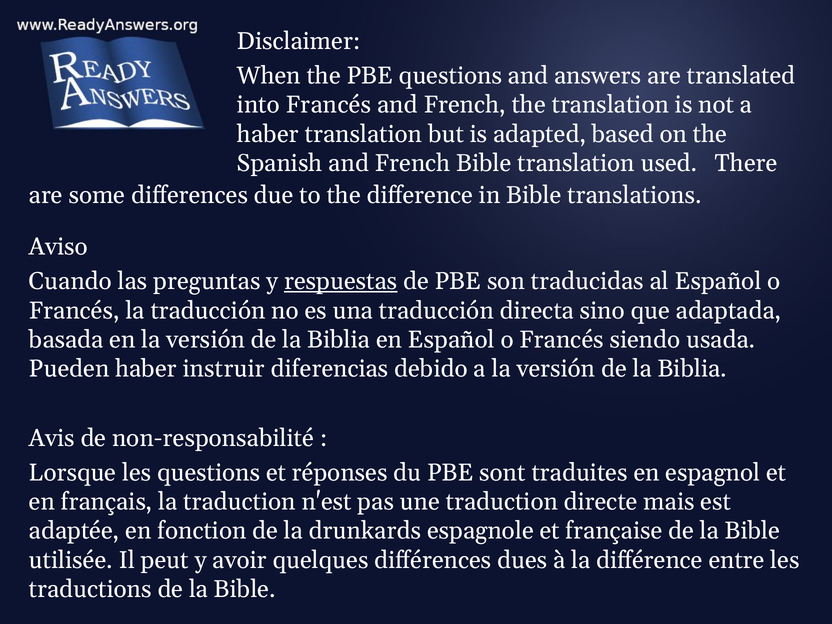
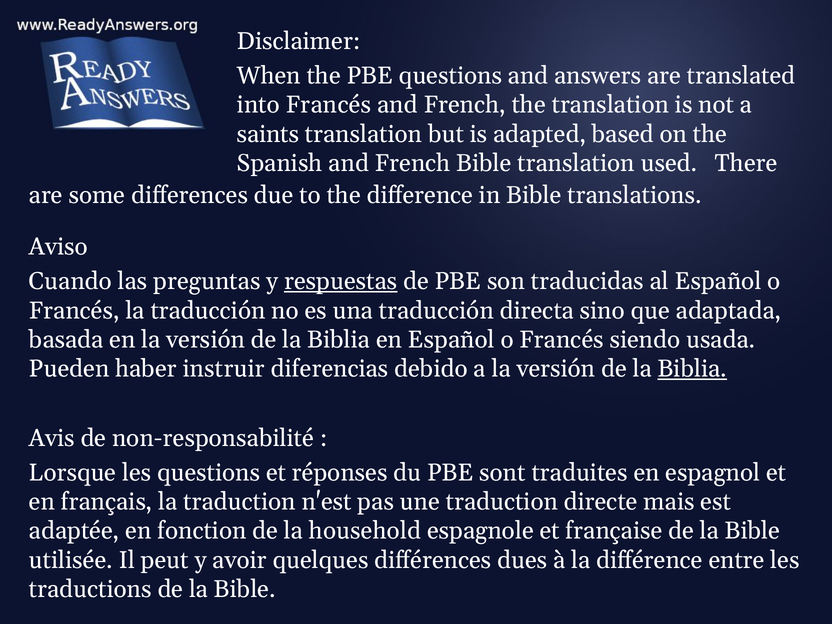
haber at (268, 134): haber -> saints
Biblia at (692, 369) underline: none -> present
drunkards: drunkards -> household
